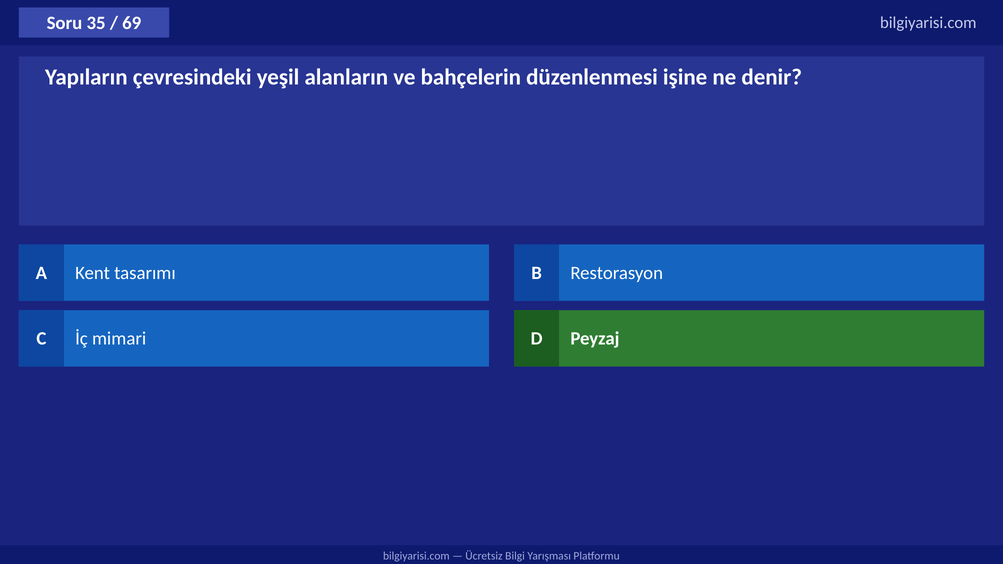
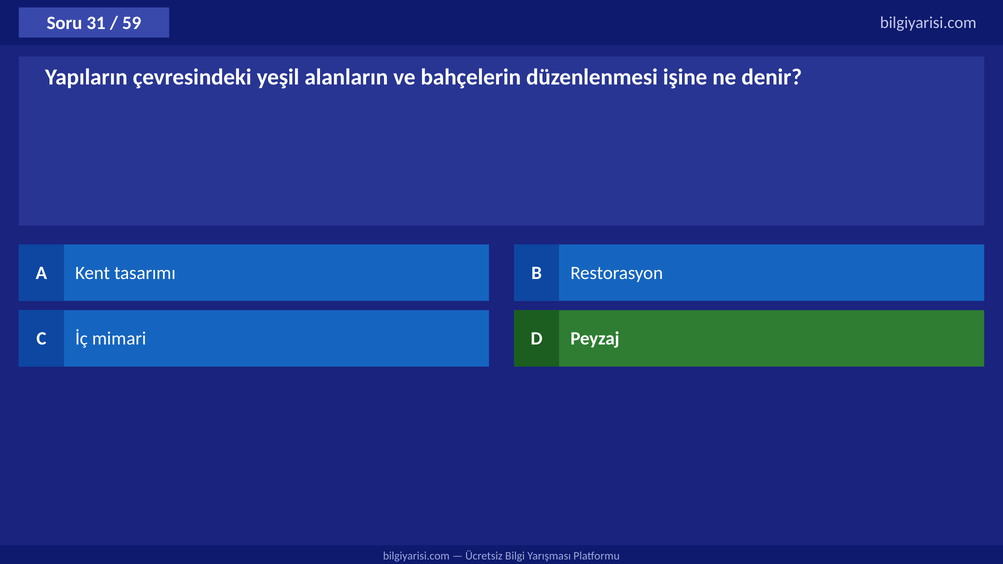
35: 35 -> 31
69: 69 -> 59
